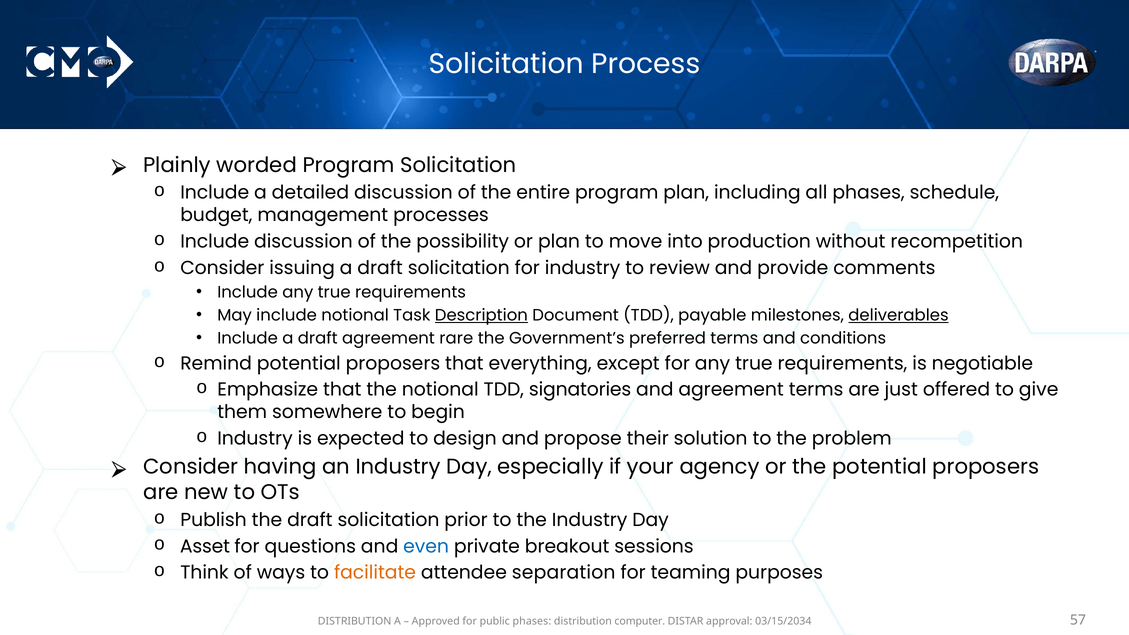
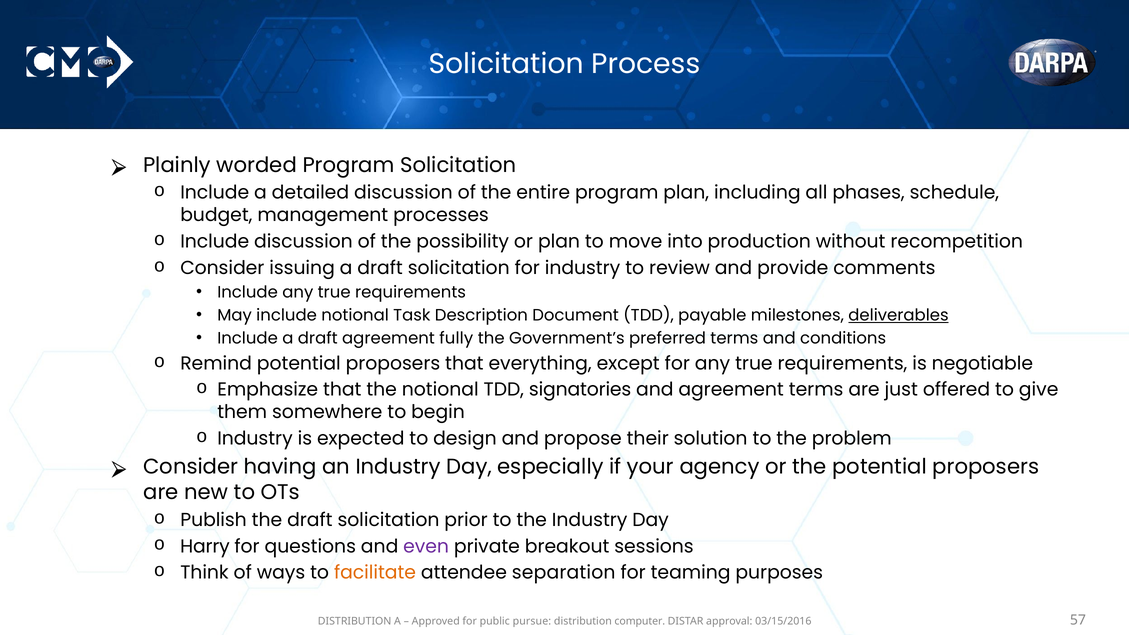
Description underline: present -> none
rare: rare -> fully
Asset: Asset -> Harry
even colour: blue -> purple
public phases: phases -> pursue
03/15/2034: 03/15/2034 -> 03/15/2016
